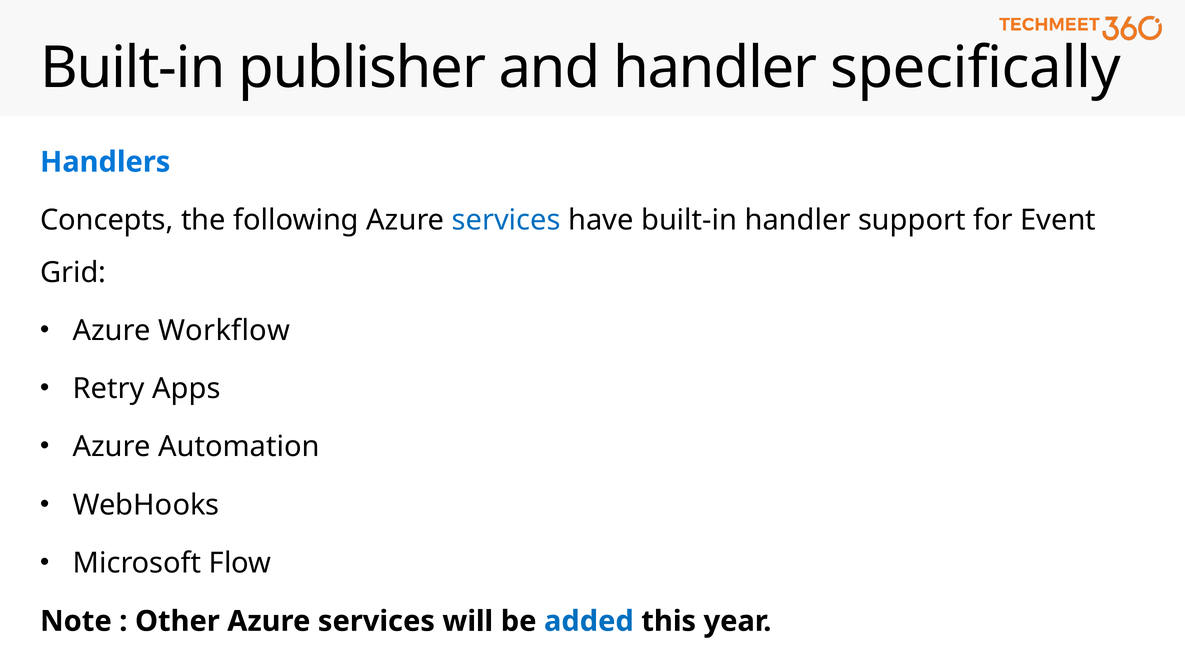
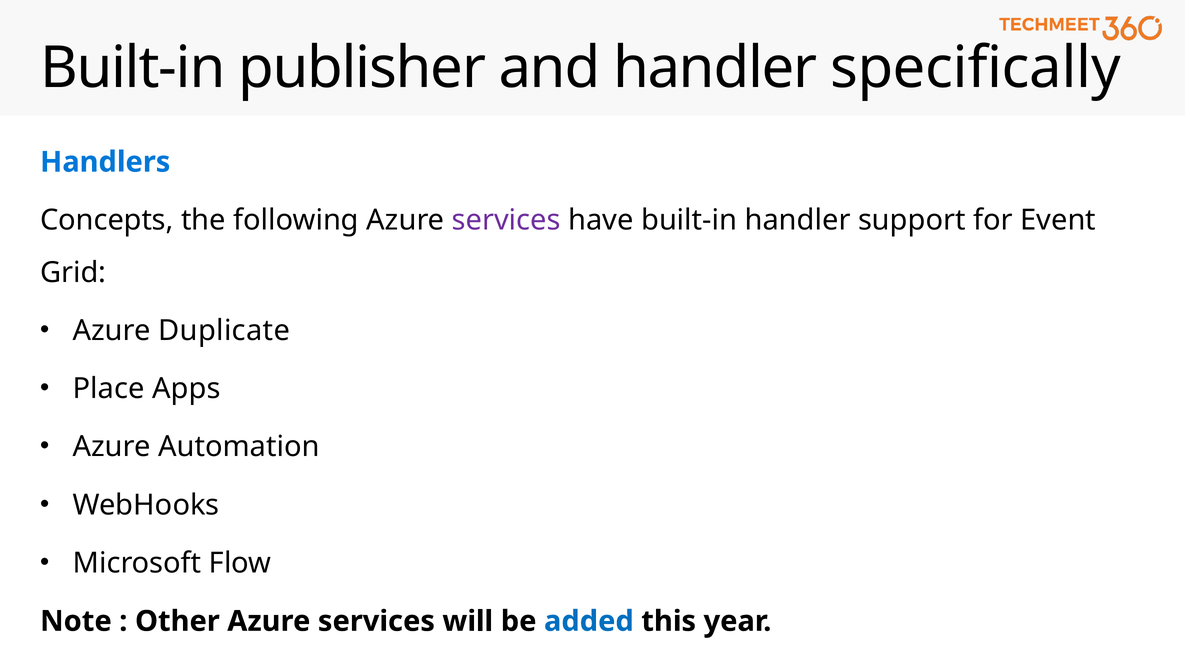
services at (506, 220) colour: blue -> purple
Workflow: Workflow -> Duplicate
Retry: Retry -> Place
